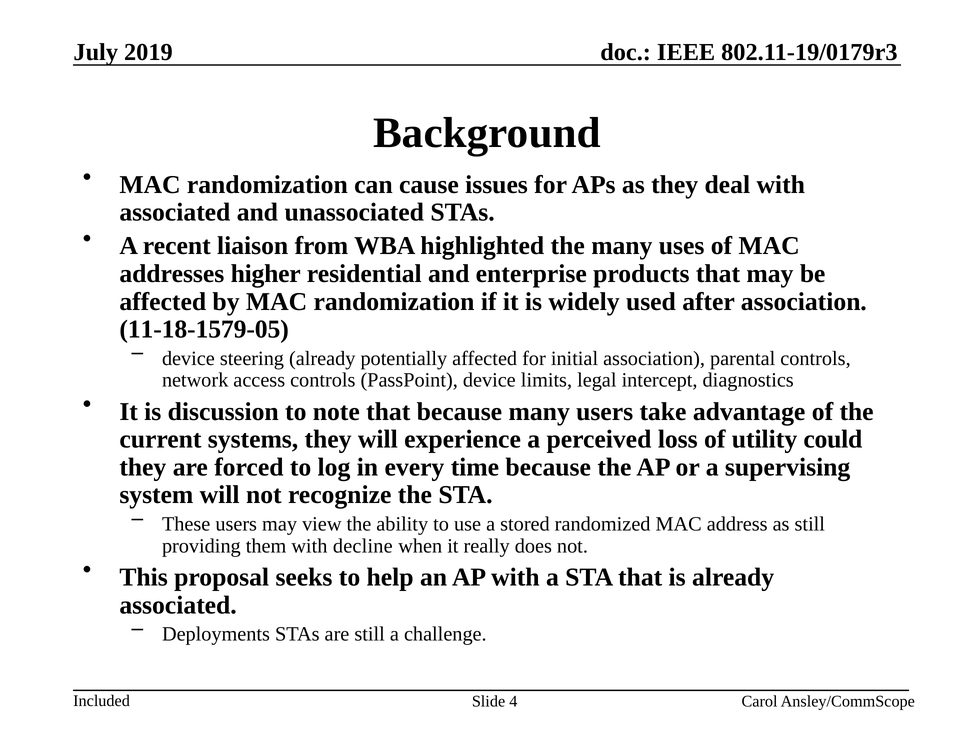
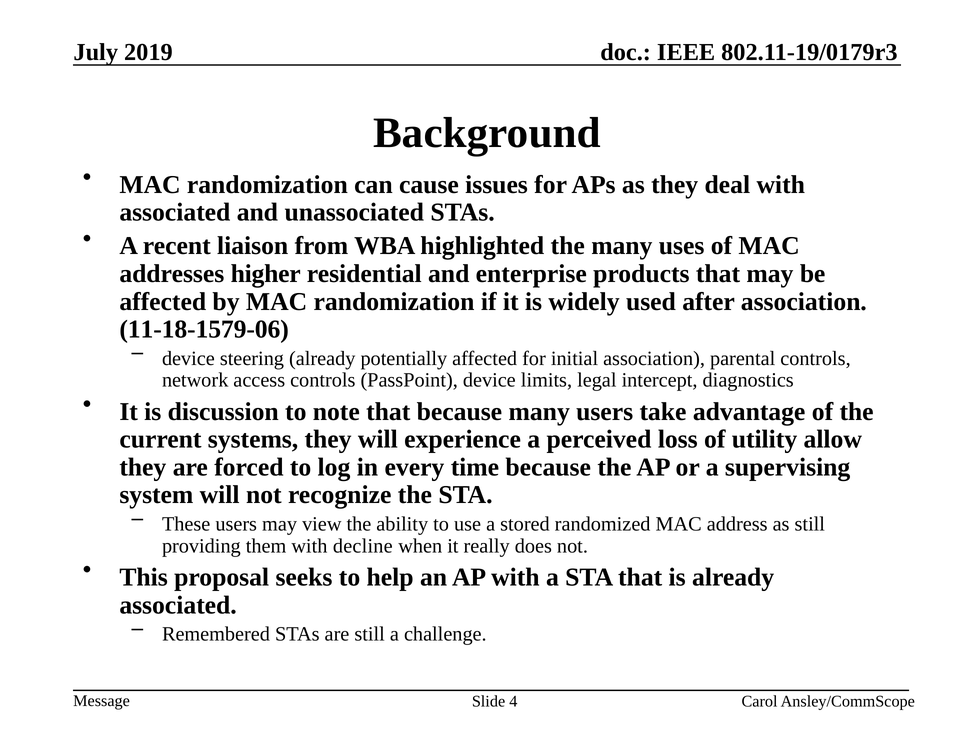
11-18-1579-05: 11-18-1579-05 -> 11-18-1579-06
could: could -> allow
Deployments: Deployments -> Remembered
Included: Included -> Message
